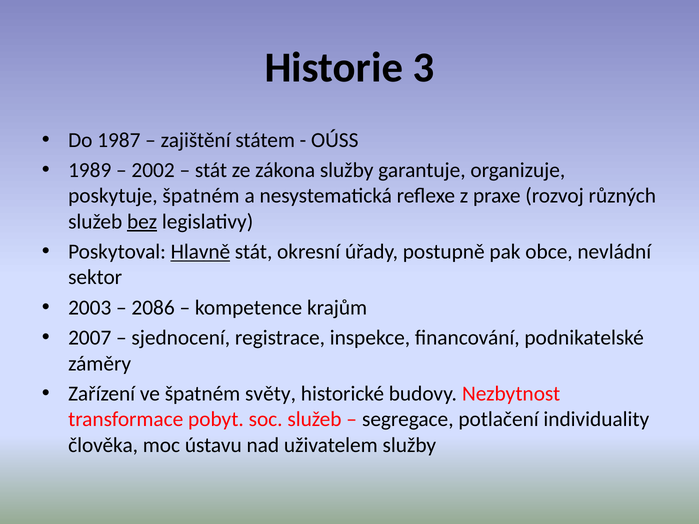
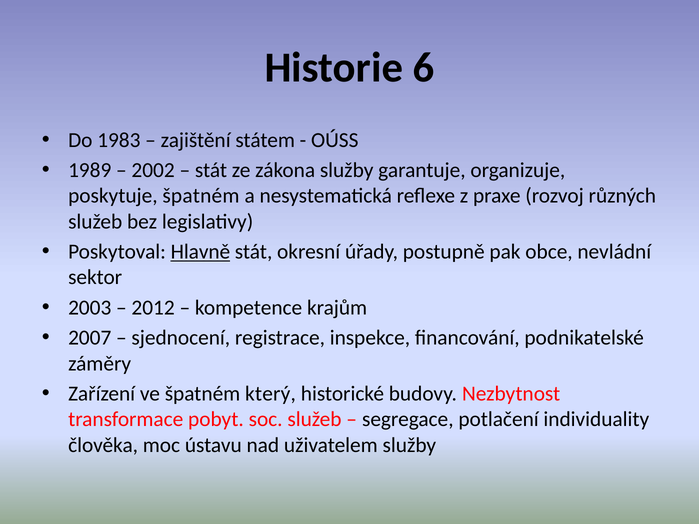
3: 3 -> 6
1987: 1987 -> 1983
bez underline: present -> none
2086: 2086 -> 2012
světy: světy -> který
